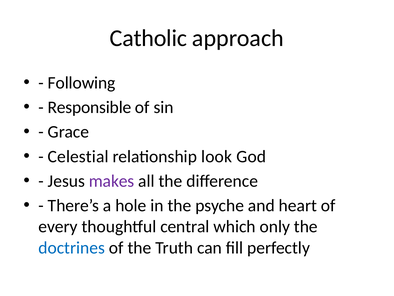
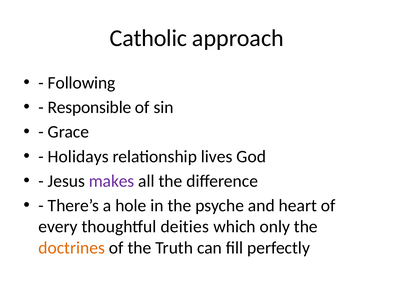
Celestial: Celestial -> Holidays
look: look -> lives
central: central -> deities
doctrines colour: blue -> orange
